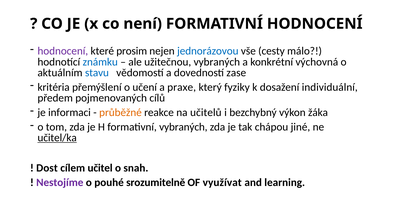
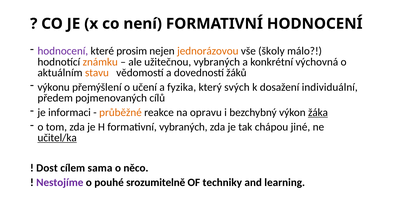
jednorázovou colour: blue -> orange
cesty: cesty -> školy
známku colour: blue -> orange
stavu colour: blue -> orange
zase: zase -> žáků
kritéria: kritéria -> výkonu
praxe: praxe -> fyzika
fyziky: fyziky -> svých
učitelů: učitelů -> opravu
žáka underline: none -> present
učitel: učitel -> sama
snah: snah -> něco
využívat: využívat -> techniky
